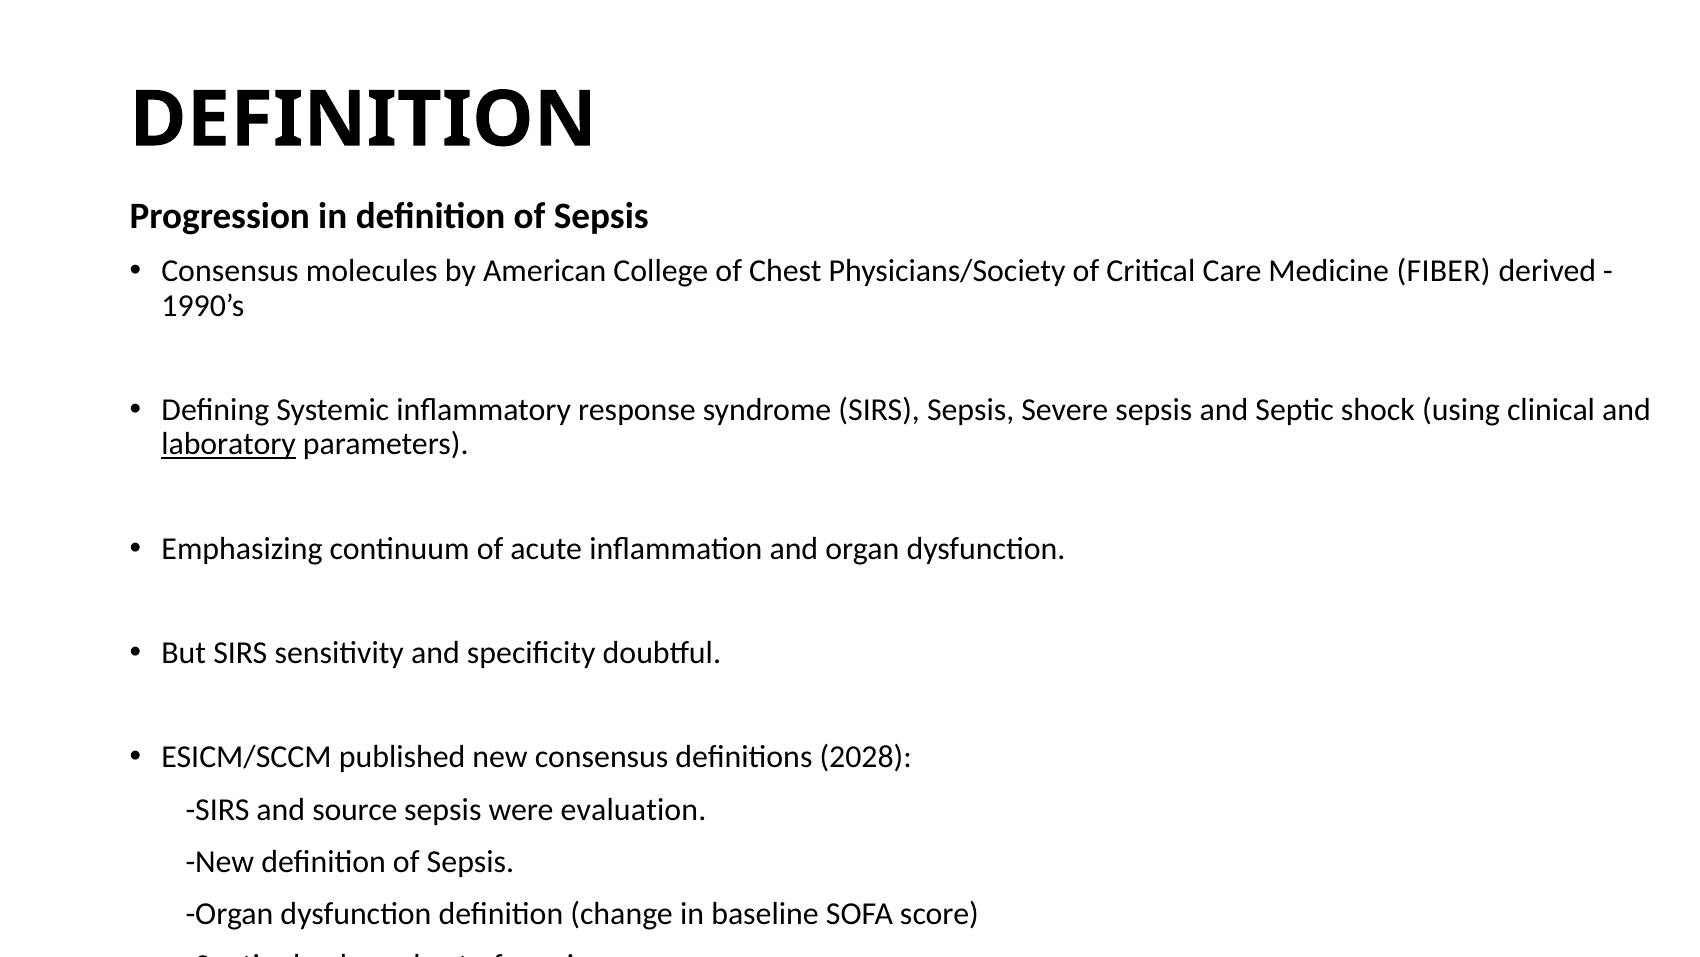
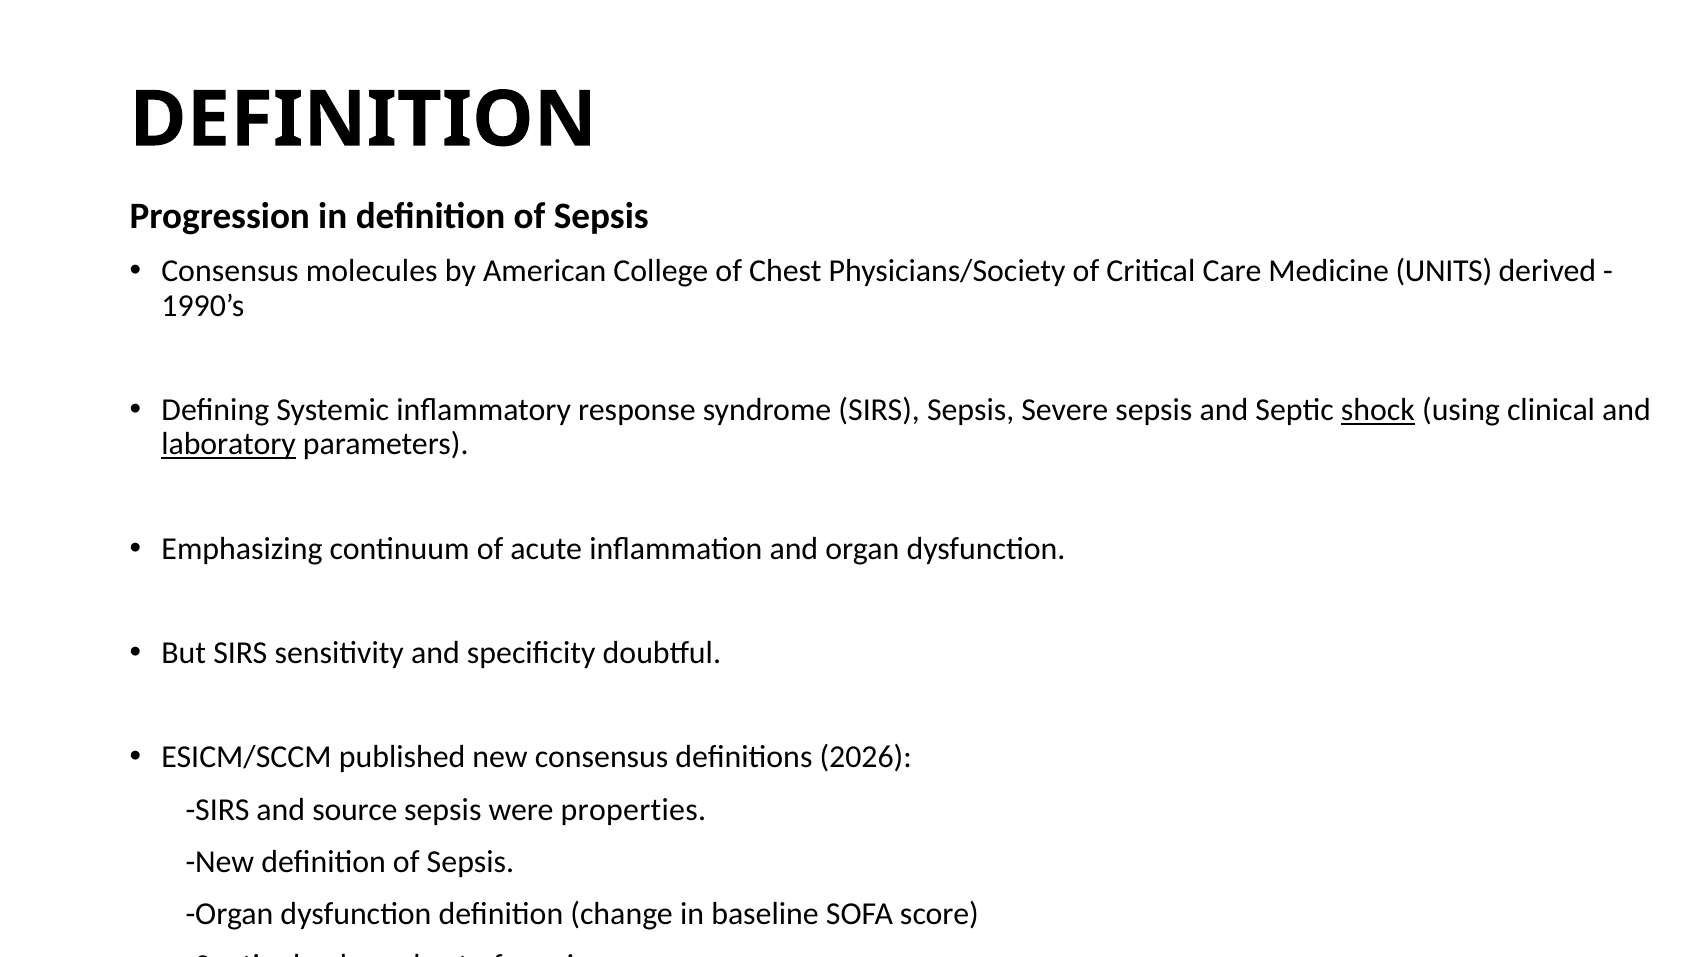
FIBER: FIBER -> UNITS
shock at (1378, 410) underline: none -> present
2028: 2028 -> 2026
evaluation: evaluation -> properties
